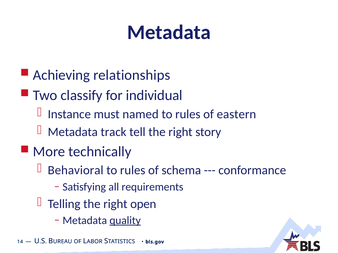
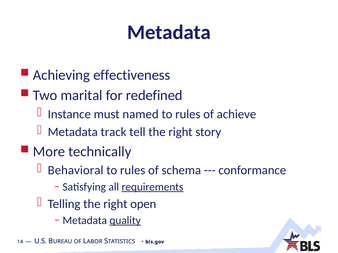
relationships: relationships -> effectiveness
classify: classify -> marital
individual: individual -> redefined
eastern: eastern -> achieve
requirements underline: none -> present
